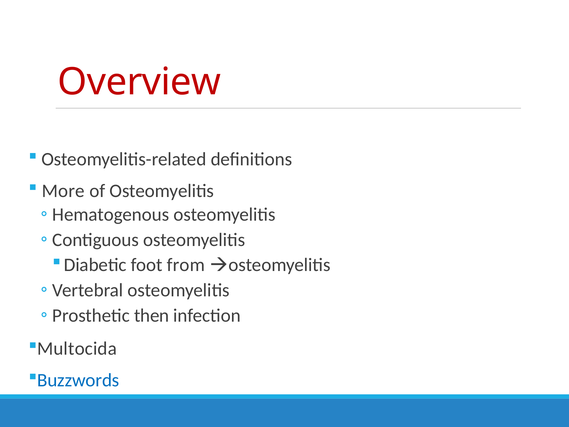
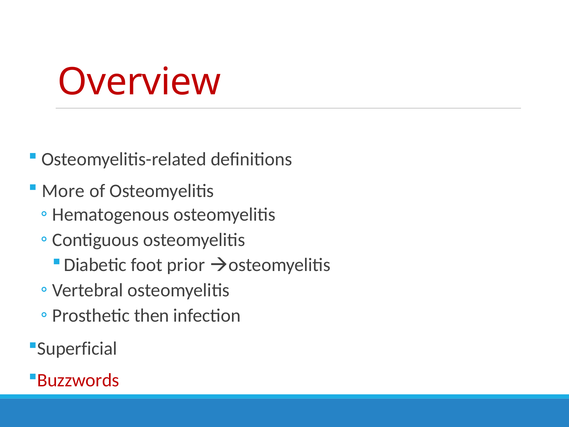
from: from -> prior
Multocida: Multocida -> Superficial
Buzzwords colour: blue -> red
